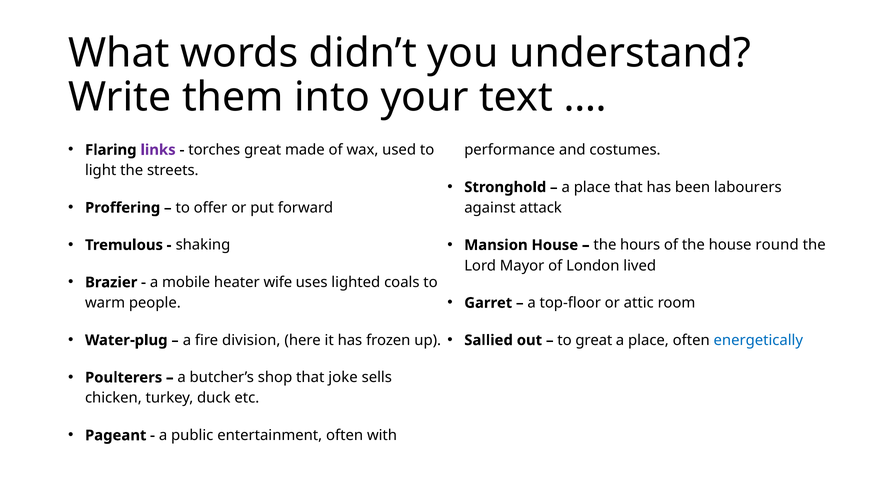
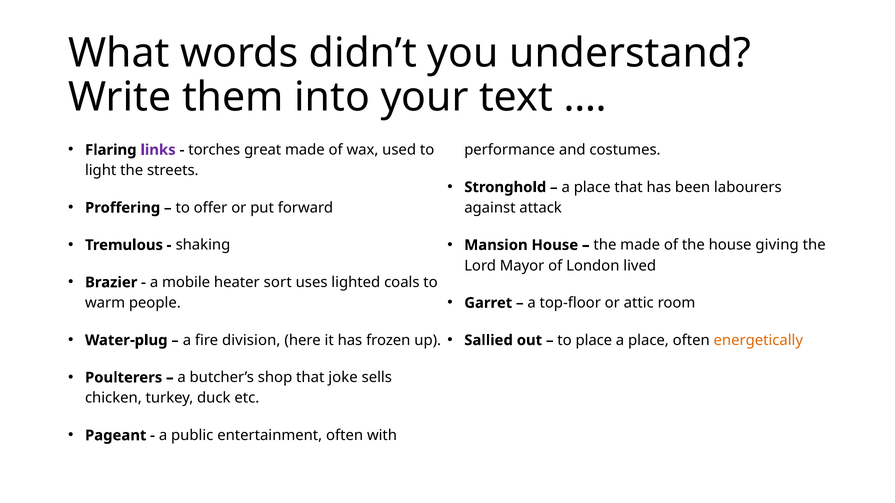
the hours: hours -> made
round: round -> giving
wife: wife -> sort
to great: great -> place
energetically colour: blue -> orange
